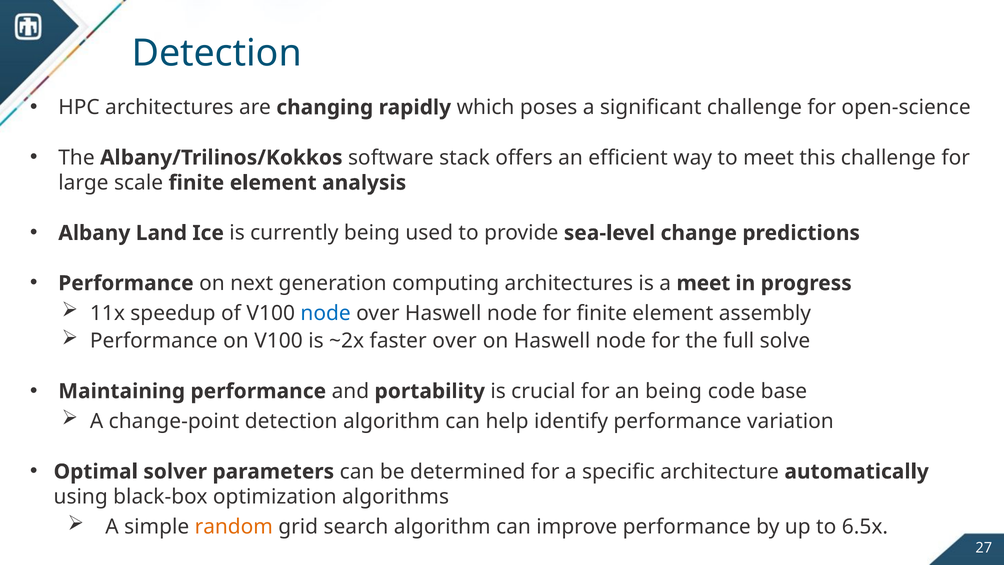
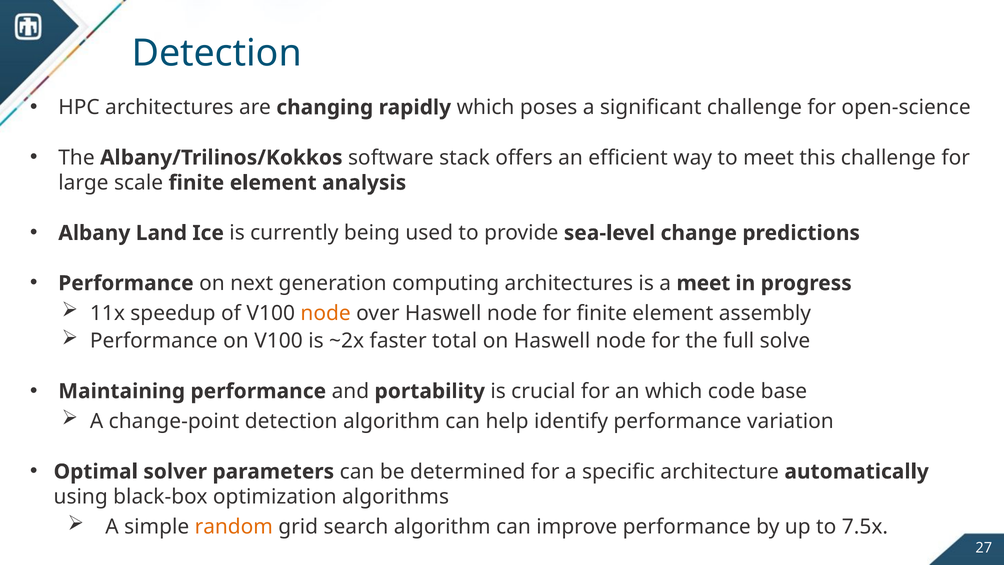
node at (326, 313) colour: blue -> orange
faster over: over -> total
an being: being -> which
6.5x: 6.5x -> 7.5x
